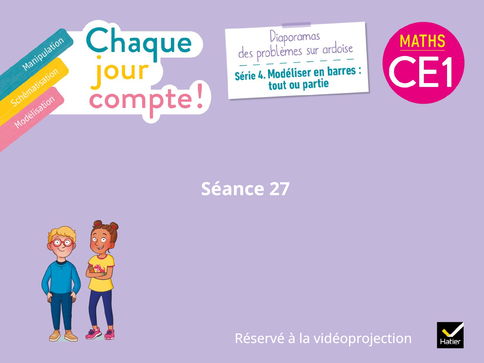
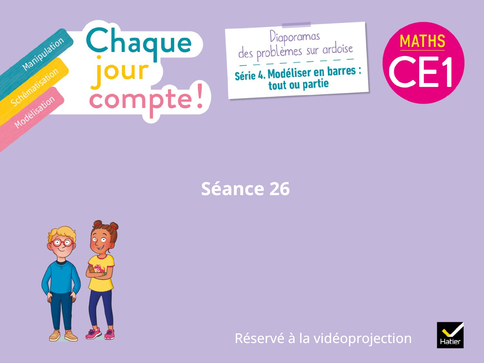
27: 27 -> 26
